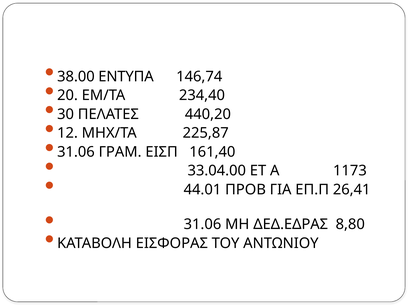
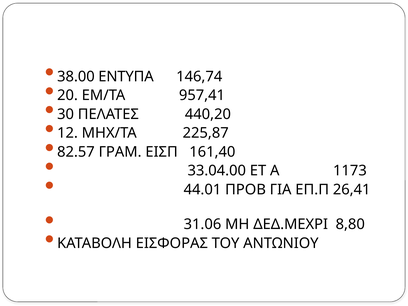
234,40: 234,40 -> 957,41
31.06 at (76, 152): 31.06 -> 82.57
ΔΕΔ.ΕΔΡΑΣ: ΔΕΔ.ΕΔΡΑΣ -> ΔΕΔ.ΜΕΧΡΙ
